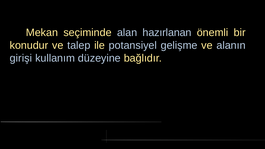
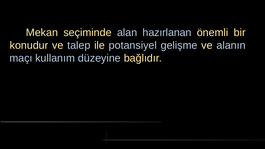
girişi: girişi -> maçı
